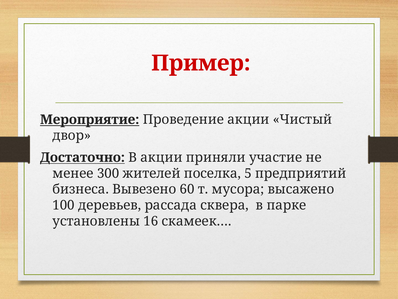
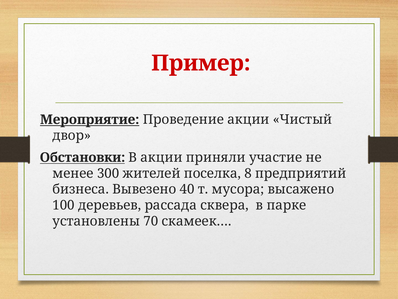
Достаточно: Достаточно -> Обстановки
5: 5 -> 8
60: 60 -> 40
16: 16 -> 70
